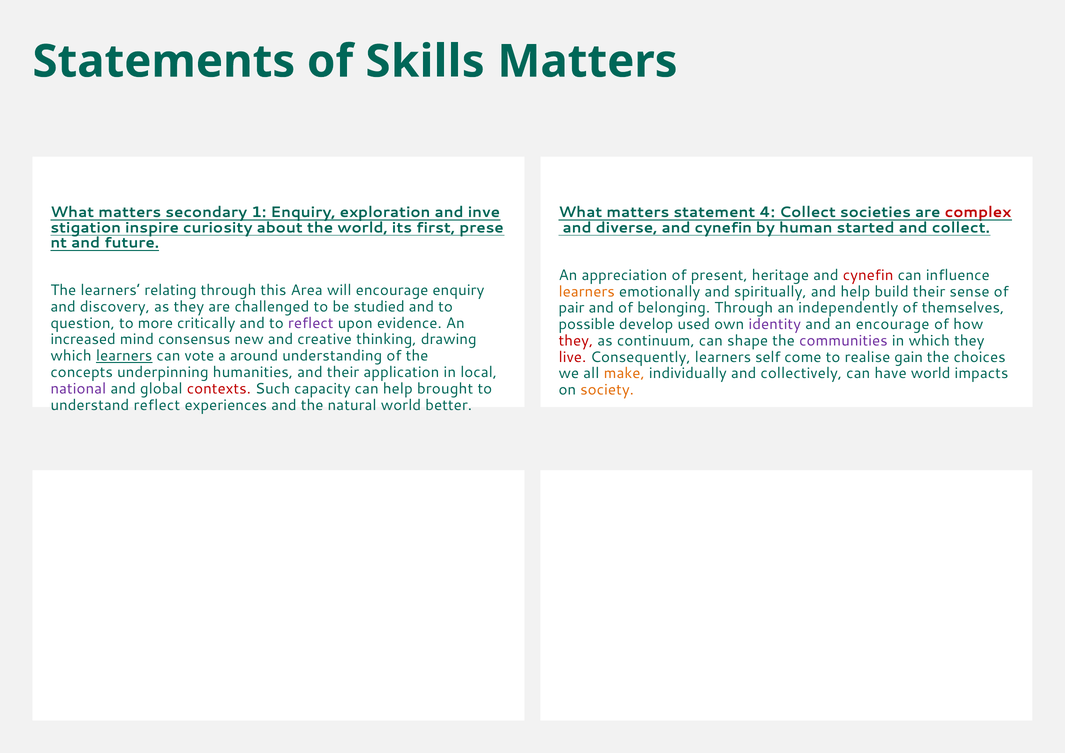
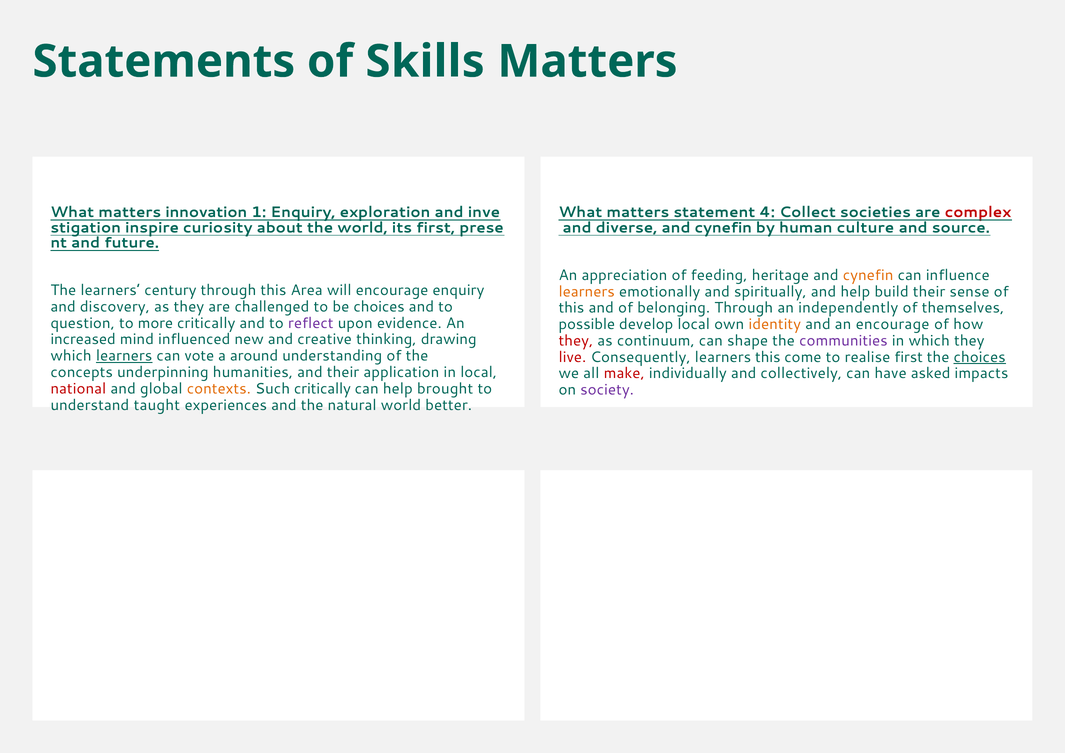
secondary: secondary -> innovation
started: started -> culture
and collect: collect -> source
present: present -> feeding
cynefin at (868, 275) colour: red -> orange
relating: relating -> century
be studied: studied -> choices
pair at (571, 308): pair -> this
develop used: used -> local
identity colour: purple -> orange
consensus: consensus -> influenced
learners self: self -> this
realise gain: gain -> first
choices at (980, 357) underline: none -> present
make colour: orange -> red
have world: world -> asked
national colour: purple -> red
contexts colour: red -> orange
Such capacity: capacity -> critically
society colour: orange -> purple
understand reflect: reflect -> taught
